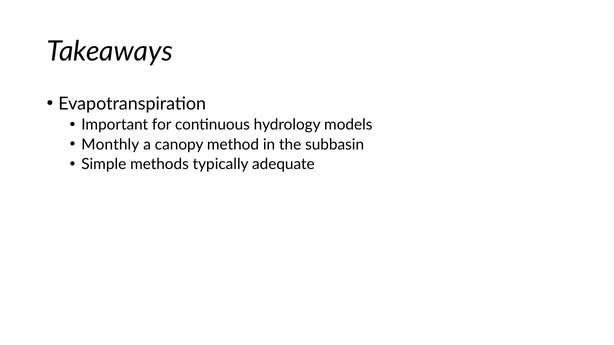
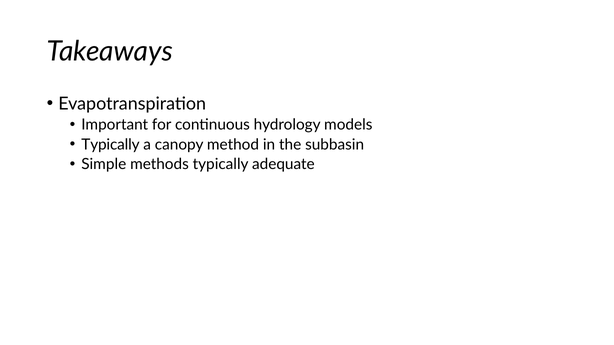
Monthly at (110, 145): Monthly -> Typically
